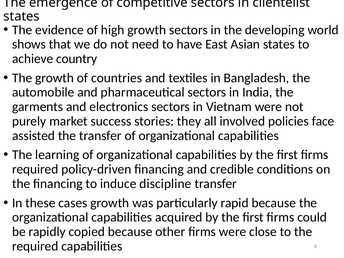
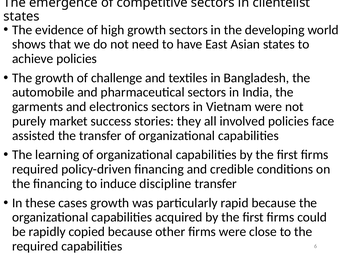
achieve country: country -> policies
countries: countries -> challenge
